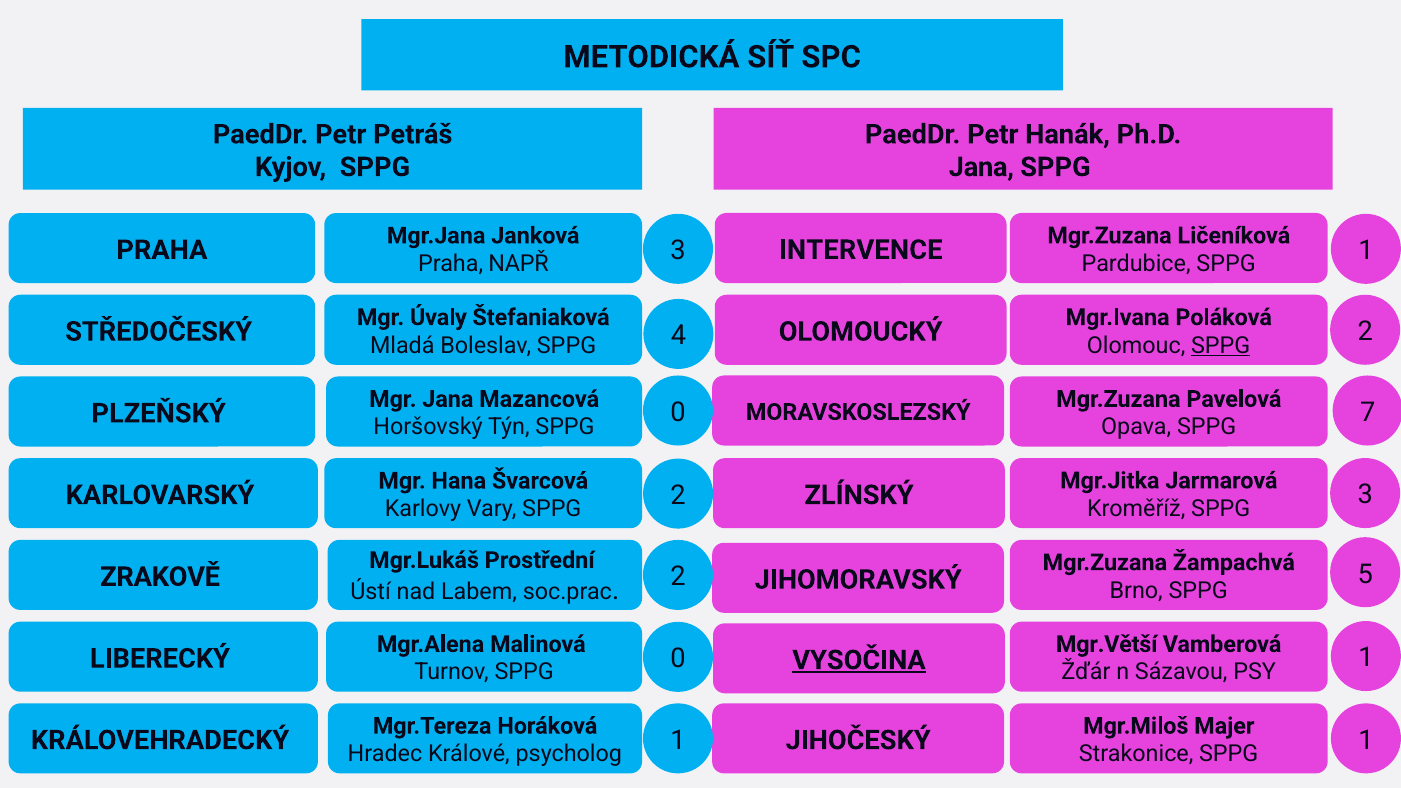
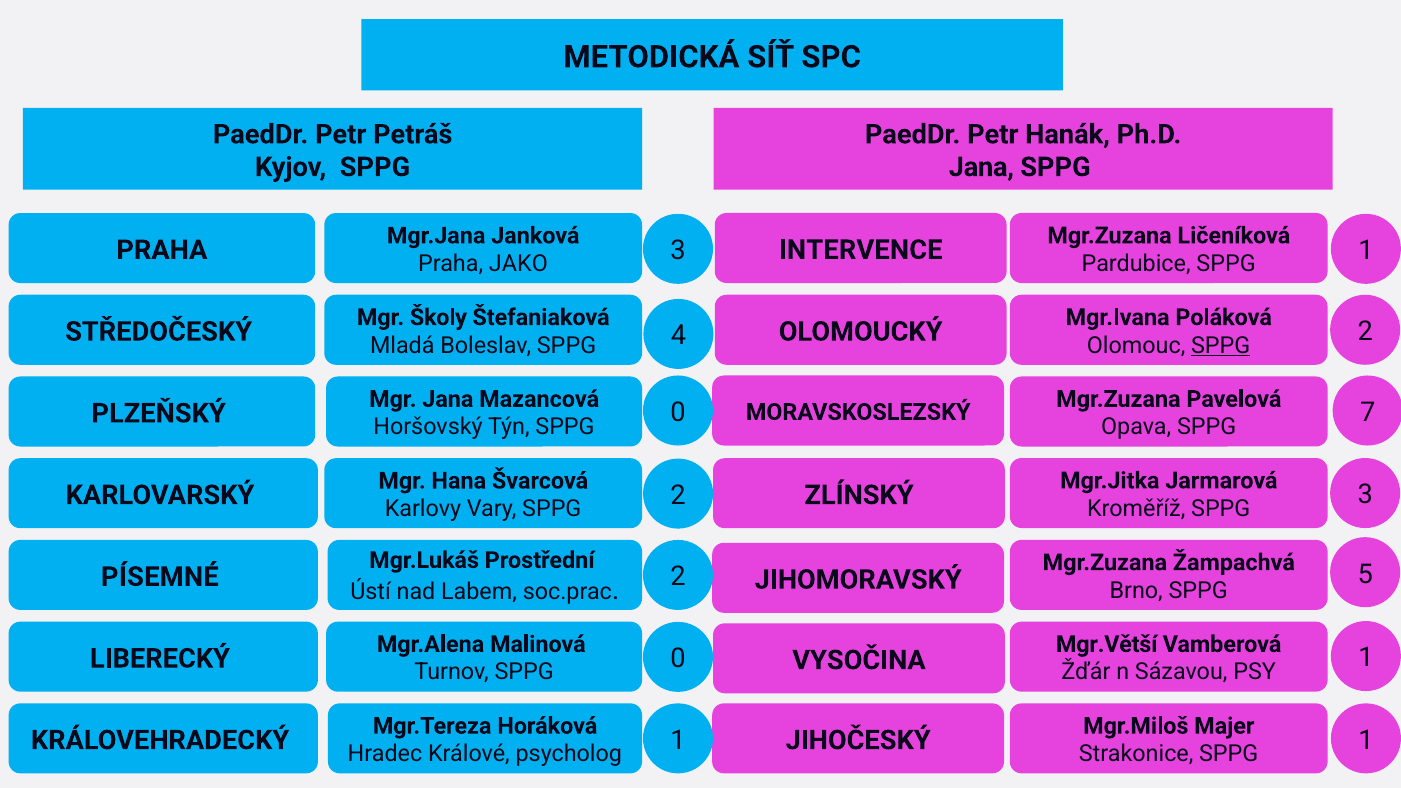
NAPŘ: NAPŘ -> JAKO
Úvaly: Úvaly -> Školy
ZRAKOVĚ: ZRAKOVĚ -> PÍSEMNÉ
VYSOČINA underline: present -> none
